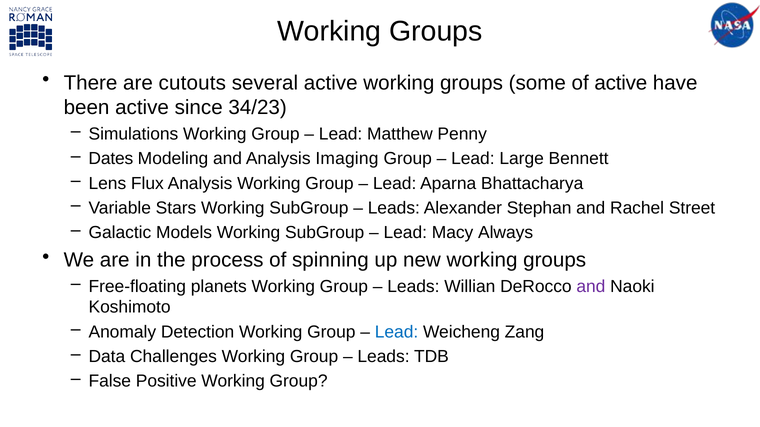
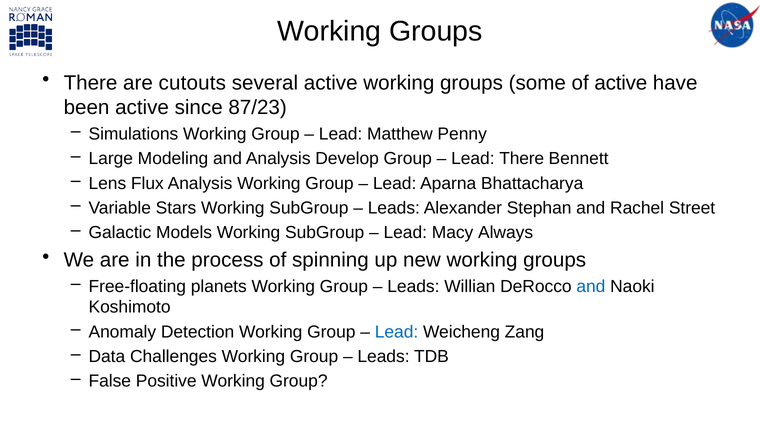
34/23: 34/23 -> 87/23
Dates: Dates -> Large
Imaging: Imaging -> Develop
Lead Large: Large -> There
and at (591, 287) colour: purple -> blue
